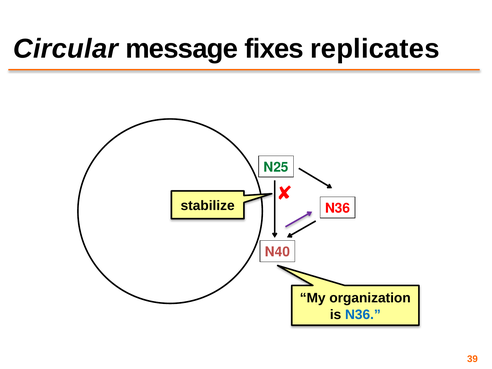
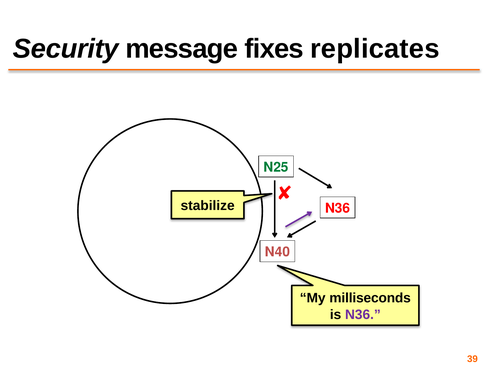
Circular: Circular -> Security
organization: organization -> milliseconds
N36 at (363, 315) colour: blue -> purple
